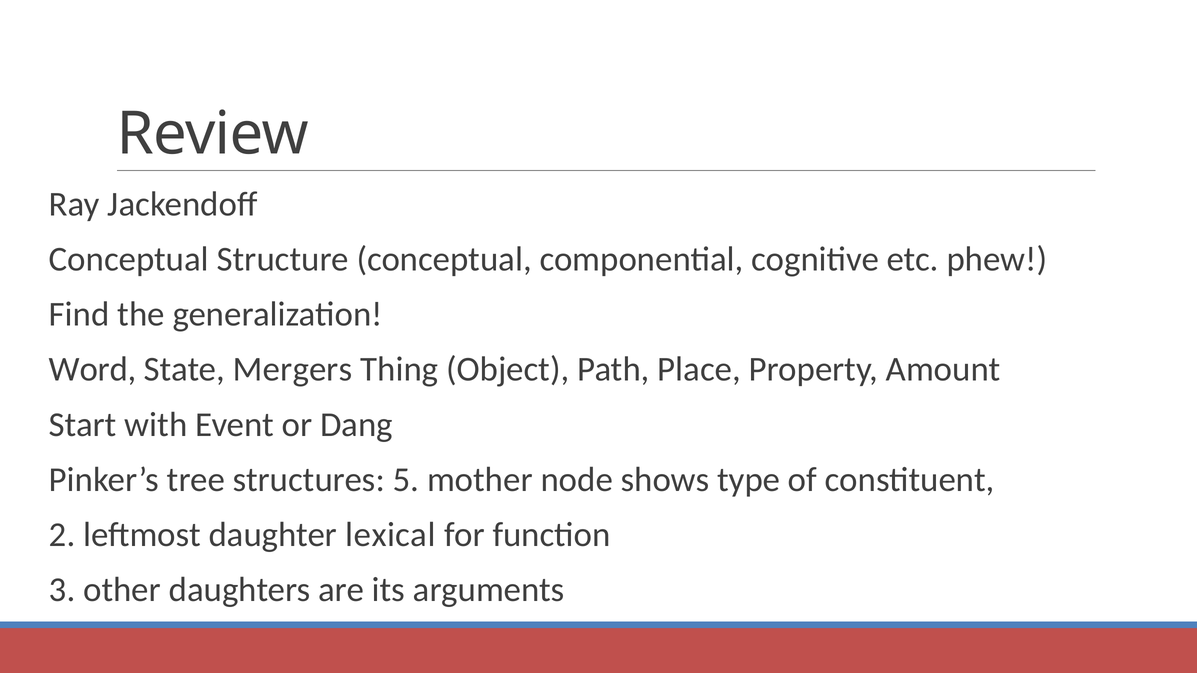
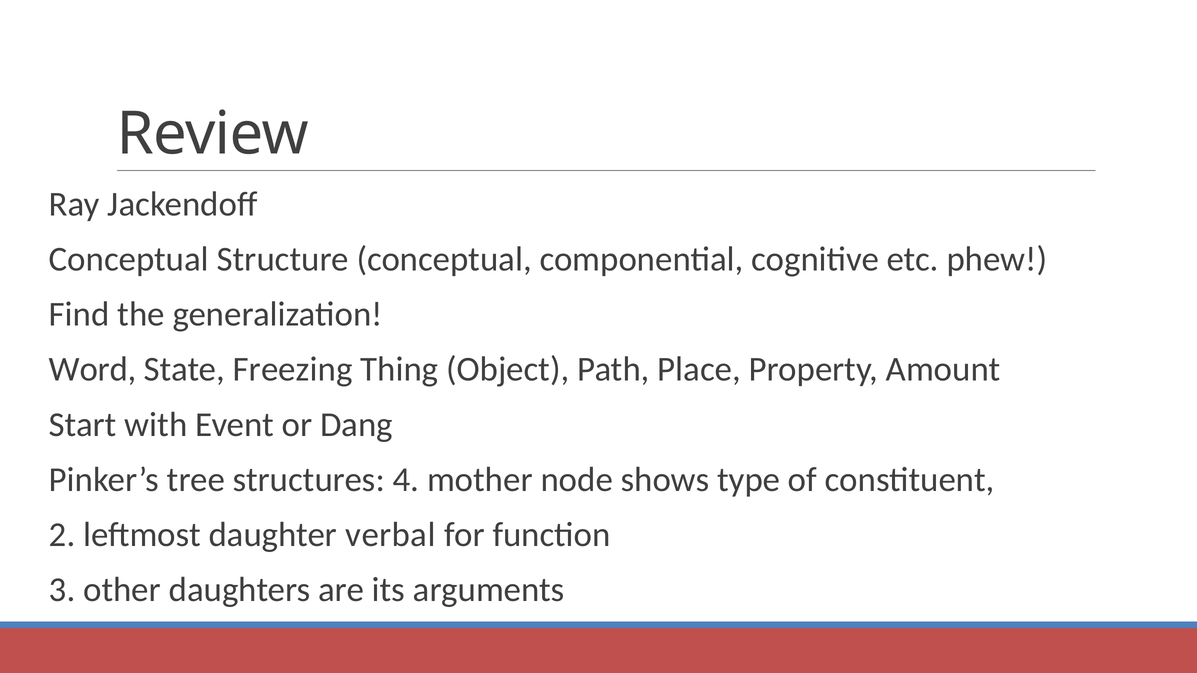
Mergers: Mergers -> Freezing
5: 5 -> 4
lexical: lexical -> verbal
